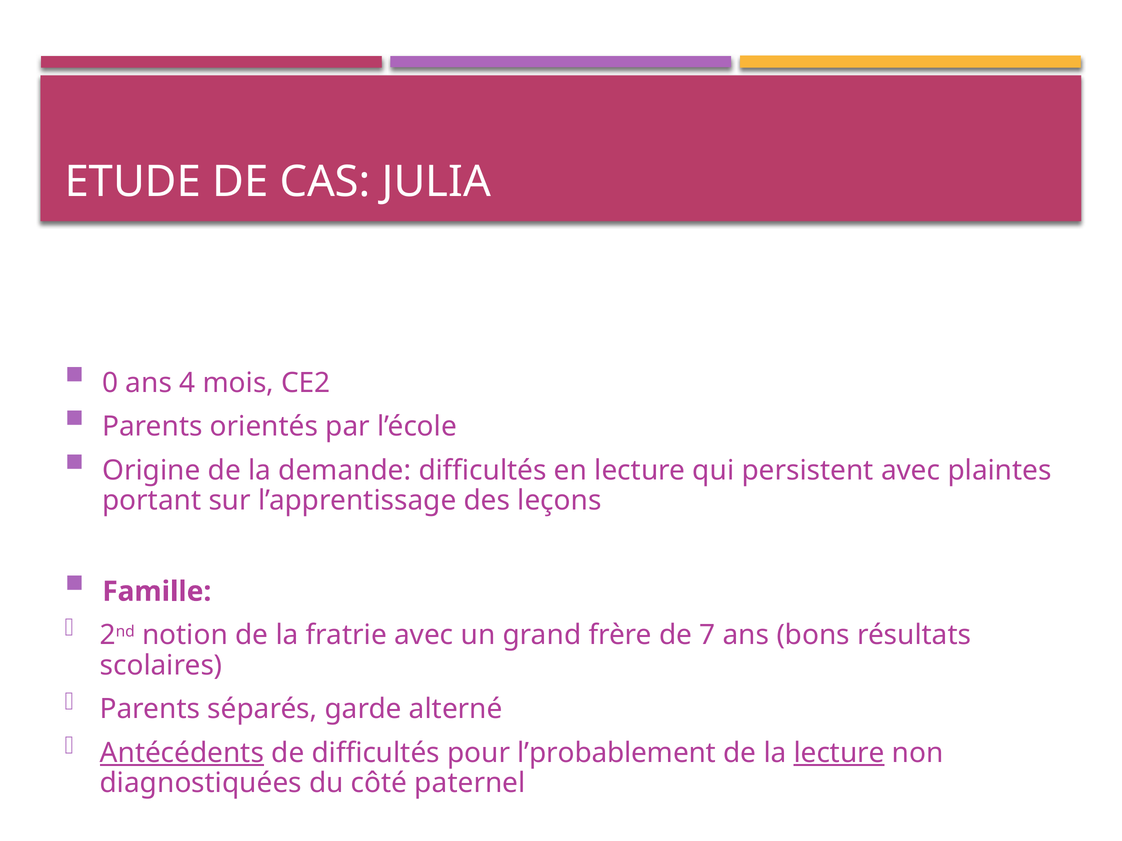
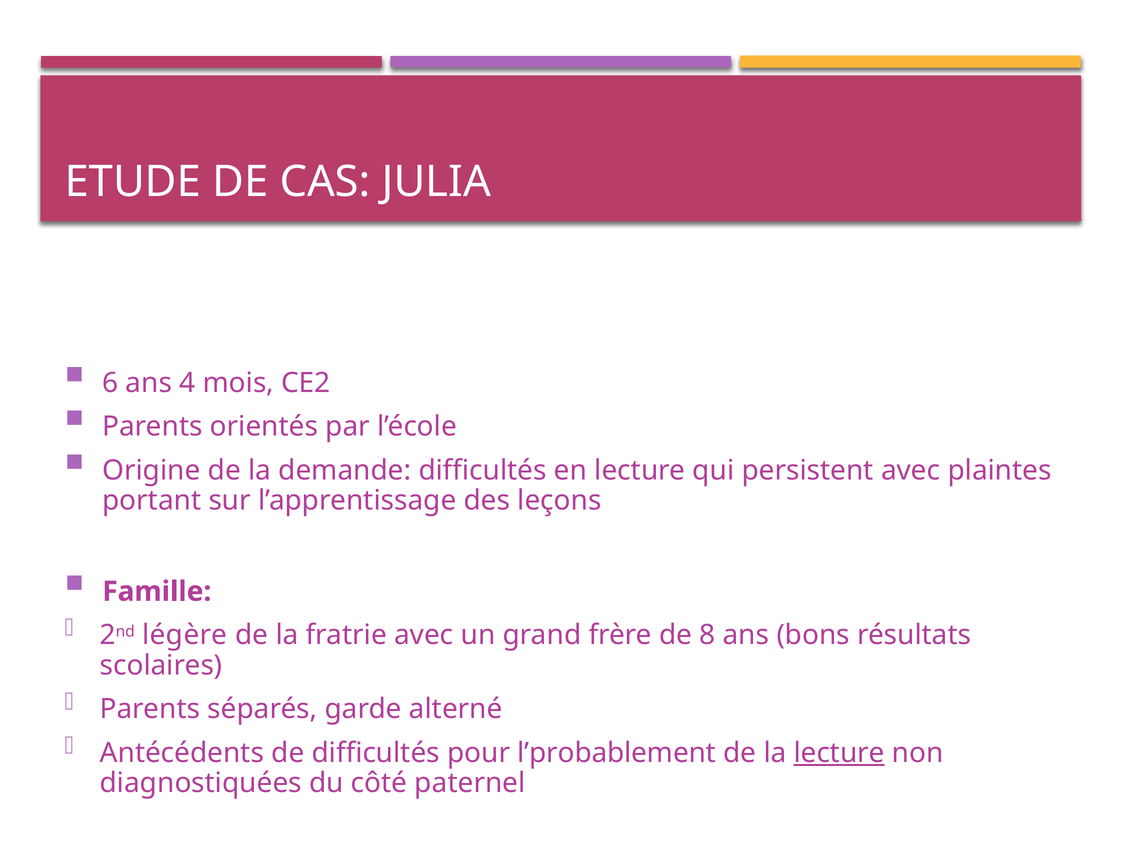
0: 0 -> 6
notion: notion -> légère
7: 7 -> 8
Antécédents underline: present -> none
